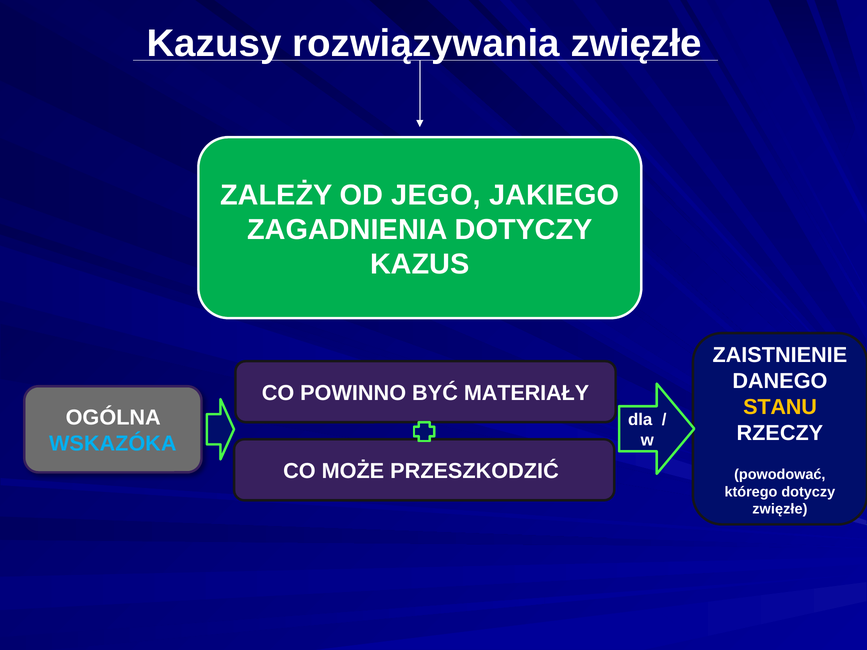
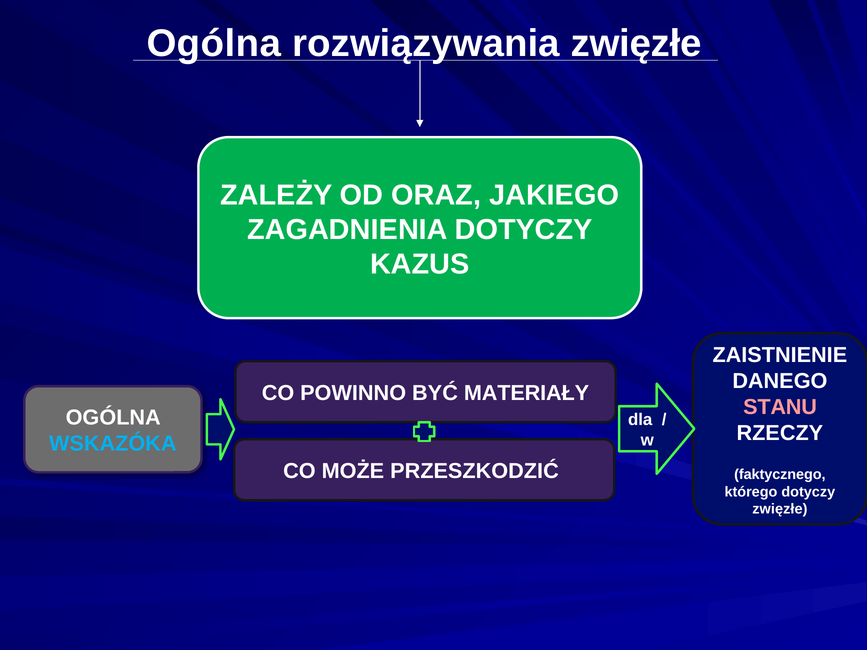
Kazusy at (214, 44): Kazusy -> Ogólna
JEGO: JEGO -> ORAZ
STANU colour: yellow -> pink
powodować: powodować -> faktycznego
